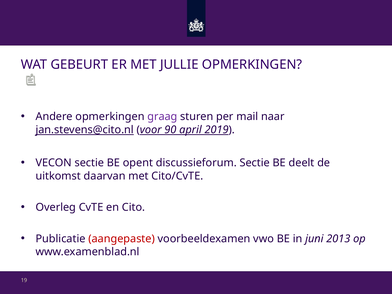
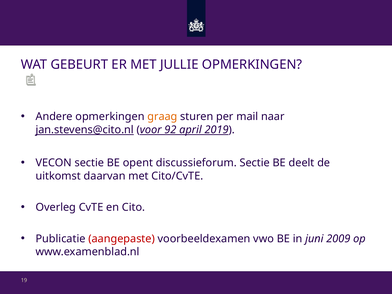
graag colour: purple -> orange
90: 90 -> 92
2013: 2013 -> 2009
